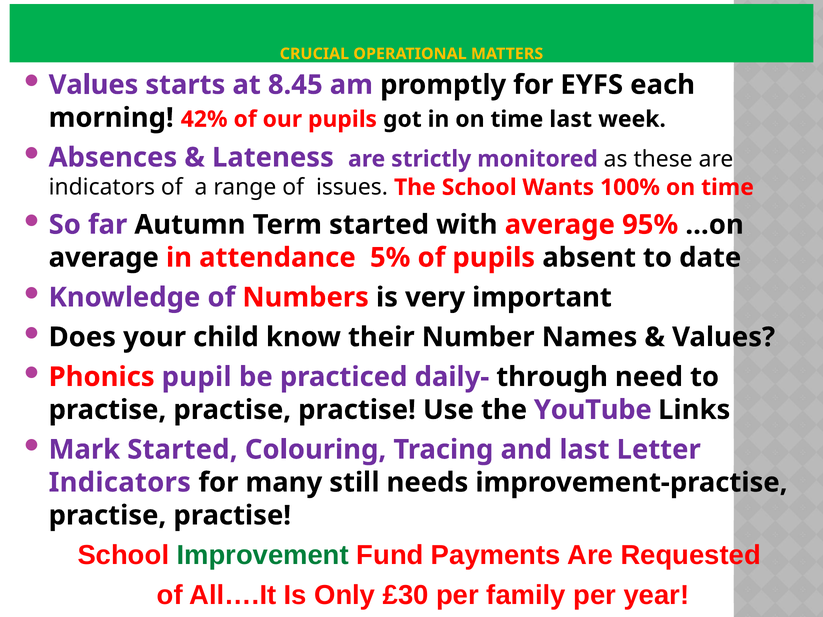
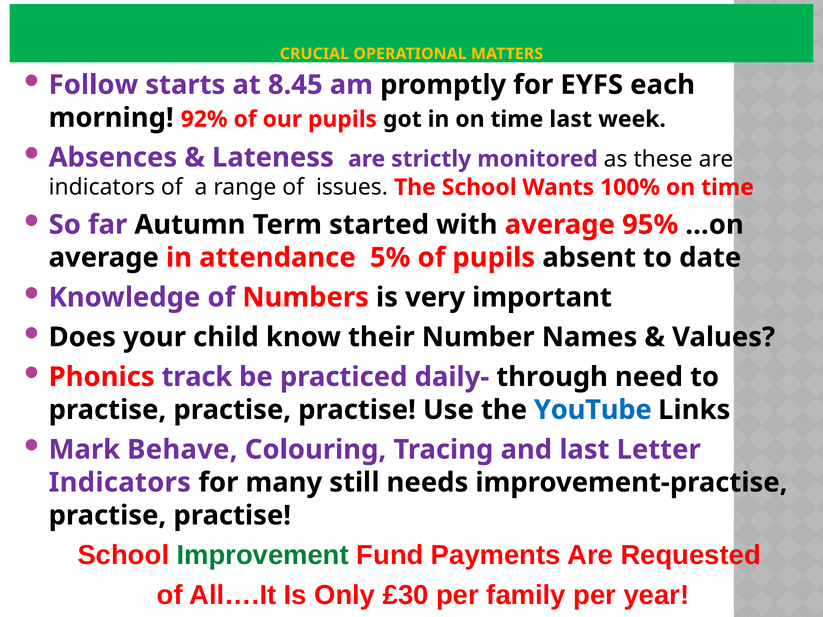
Values at (93, 85): Values -> Follow
42%: 42% -> 92%
pupil: pupil -> track
YouTube colour: purple -> blue
Mark Started: Started -> Behave
